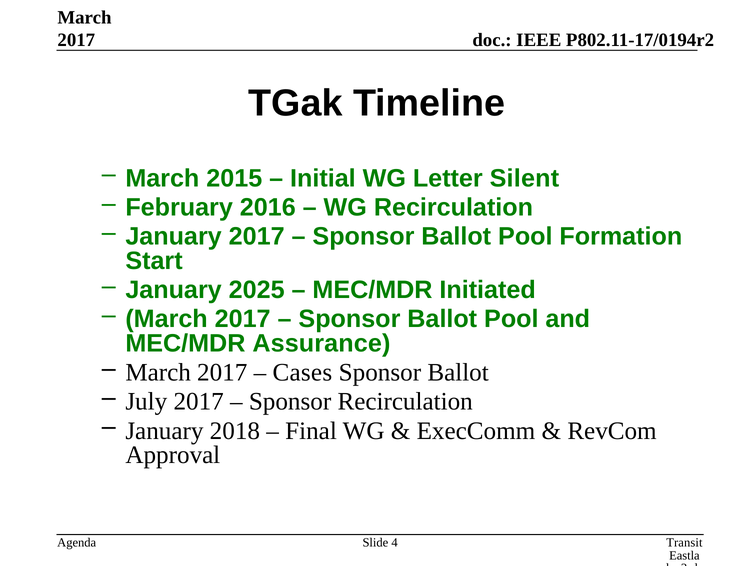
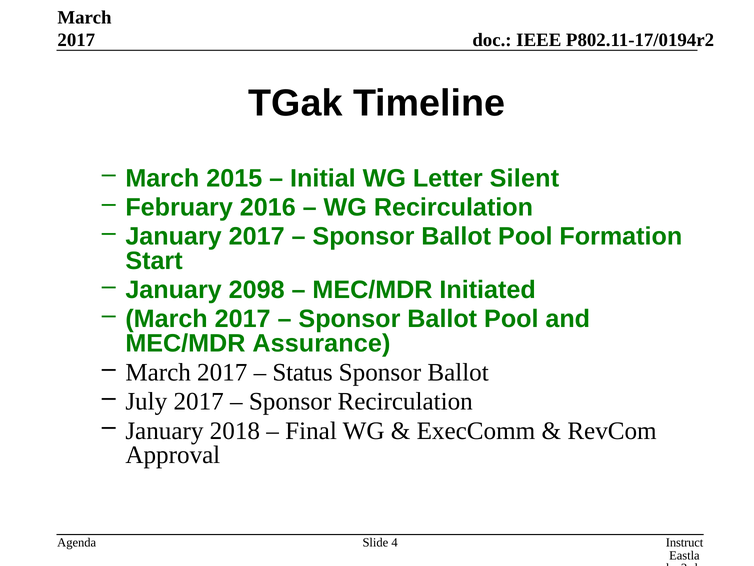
2025: 2025 -> 2098
Cases: Cases -> Status
Transit: Transit -> Instruct
